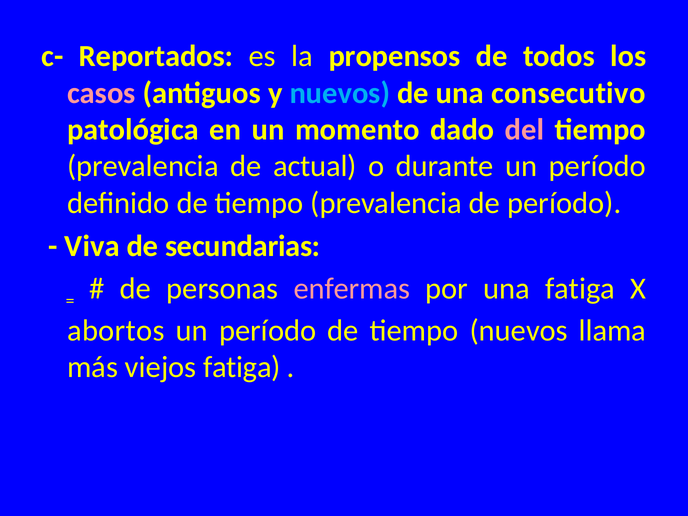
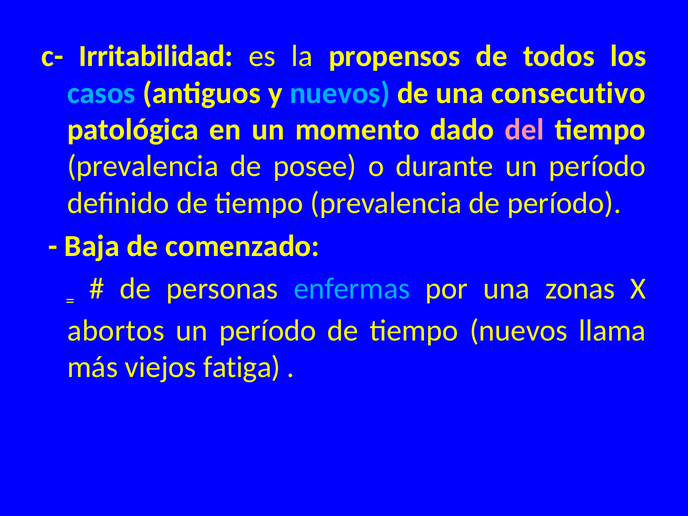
Reportados: Reportados -> Irritabilidad
casos colour: pink -> light blue
actual: actual -> posee
Viva: Viva -> Baja
secundarias: secundarias -> comenzado
enfermas colour: pink -> light blue
una fatiga: fatiga -> zonas
